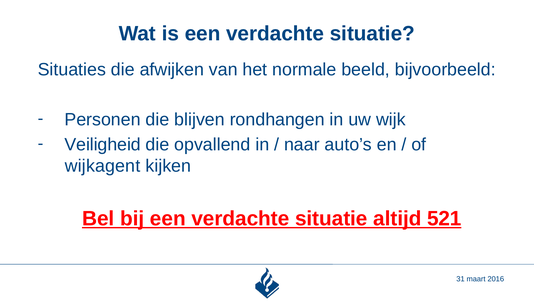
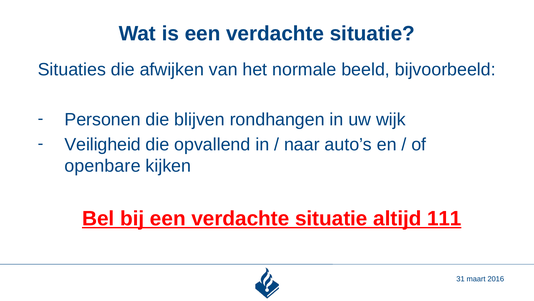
wijkagent: wijkagent -> openbare
521: 521 -> 111
